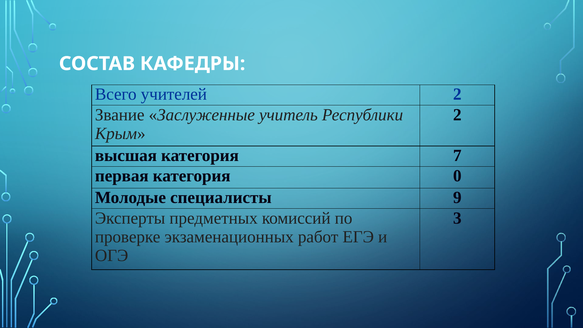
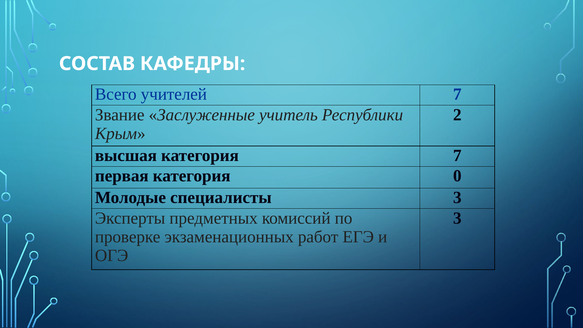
учителей 2: 2 -> 7
специалисты 9: 9 -> 3
